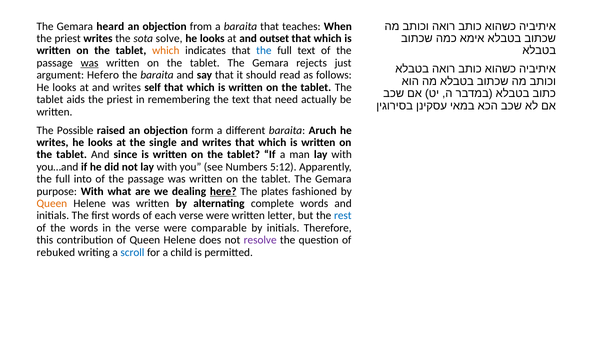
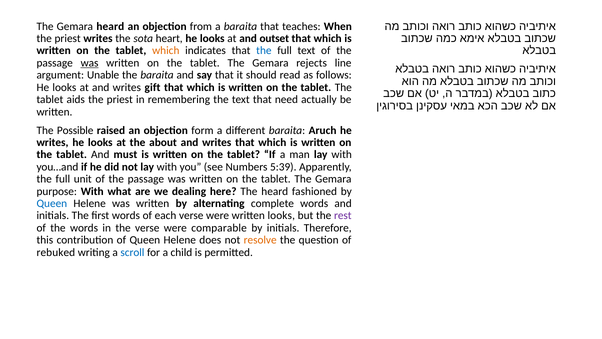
solve: solve -> heart
just: just -> line
Hefero: Hefero -> Unable
self: self -> gift
single: single -> about
since: since -> must
5:12: 5:12 -> 5:39
into: into -> unit
here underline: present -> none
The plates: plates -> heard
Queen at (52, 203) colour: orange -> blue
written letter: letter -> looks
rest colour: blue -> purple
resolve colour: purple -> orange
